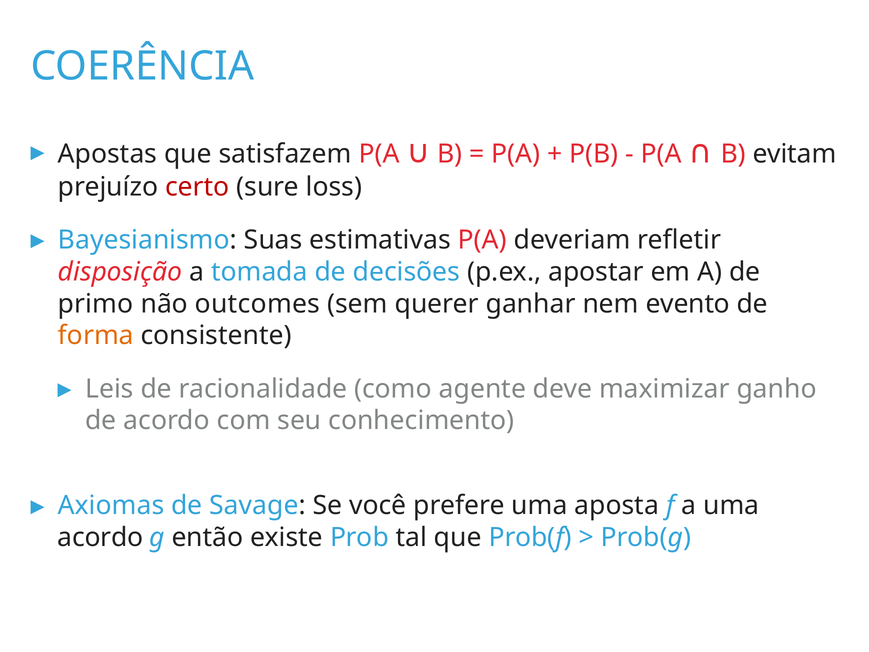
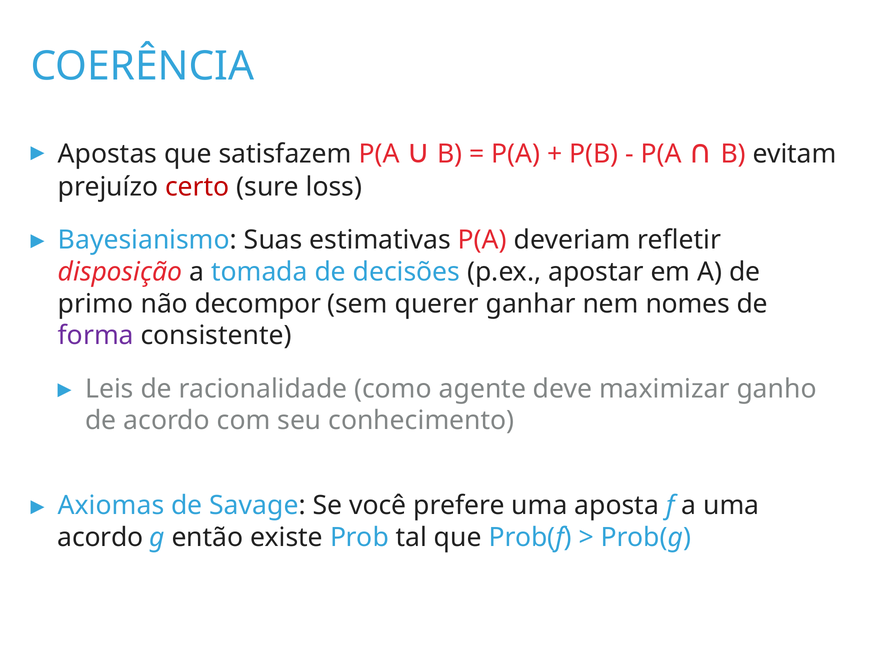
outcomes: outcomes -> decompor
evento: evento -> nomes
forma colour: orange -> purple
